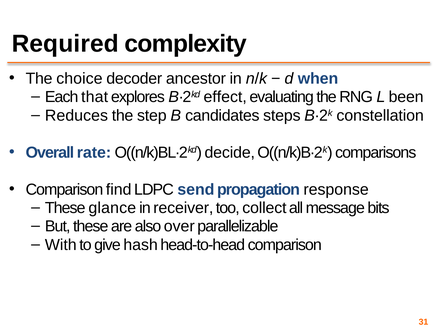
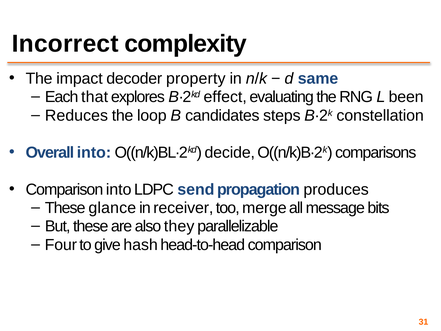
Required: Required -> Incorrect
choice: choice -> impact
ancestor: ancestor -> property
when: when -> same
step: step -> loop
Overall rate: rate -> into
Comparison find: find -> into
response: response -> produces
collect: collect -> merge
over: over -> they
With: With -> Four
